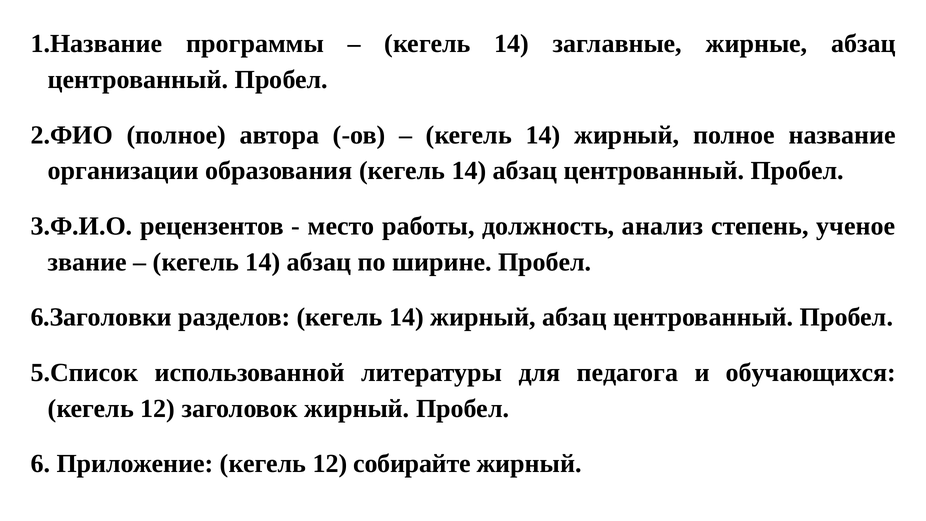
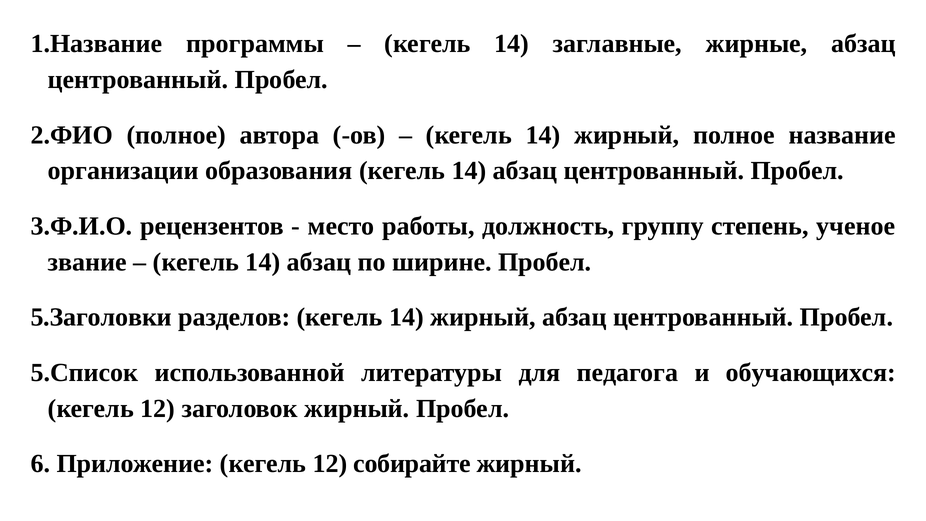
анализ: анализ -> группу
6.Заголовки: 6.Заголовки -> 5.Заголовки
